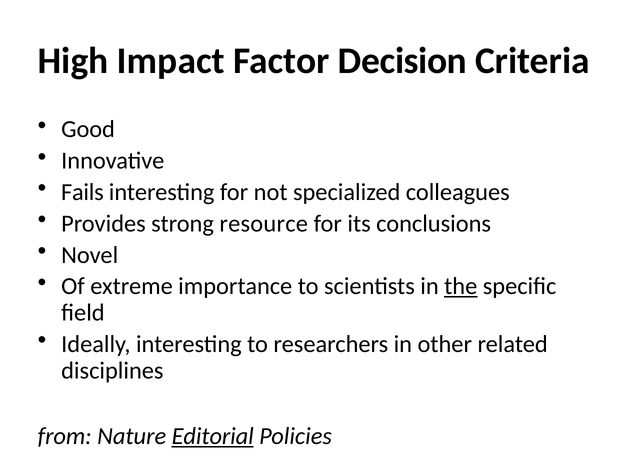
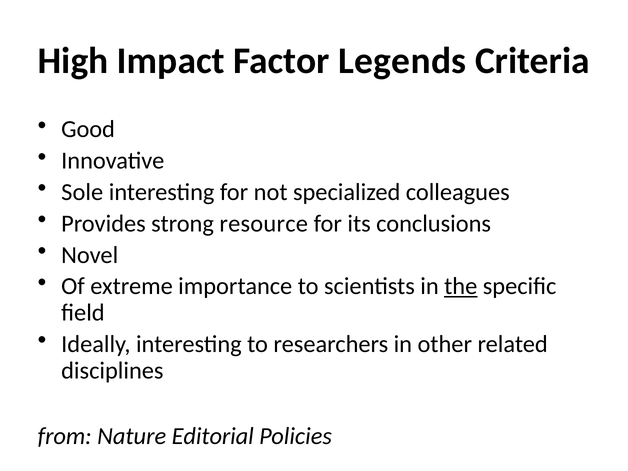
Decision: Decision -> Legends
Fails: Fails -> Sole
Editorial underline: present -> none
